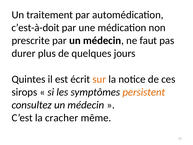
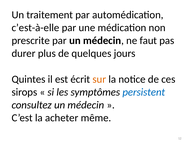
c’est-à-doit: c’est-à-doit -> c’est-à-elle
persistent colour: orange -> blue
cracher: cracher -> acheter
